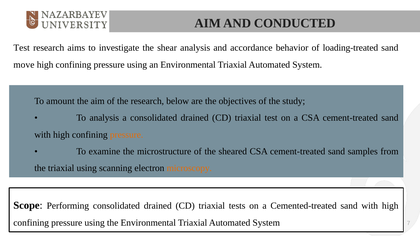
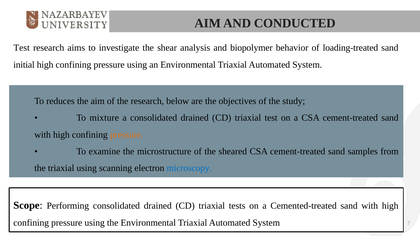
accordance: accordance -> biopolymer
move: move -> initial
amount: amount -> reduces
To analysis: analysis -> mixture
microscopy colour: orange -> blue
